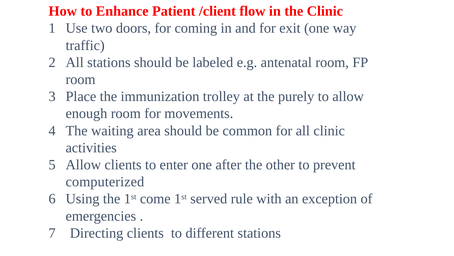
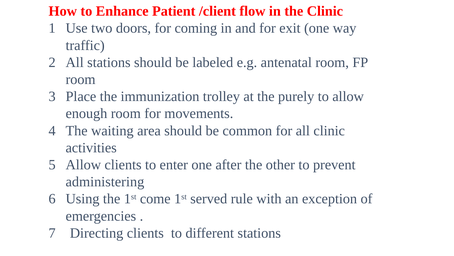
computerized: computerized -> administering
